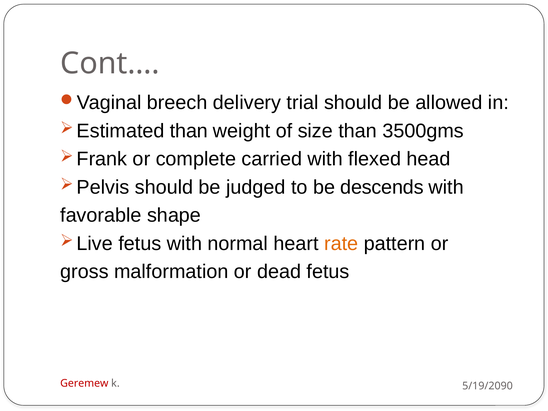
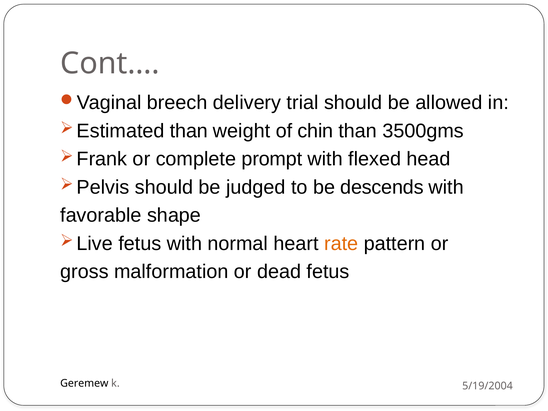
size: size -> chin
carried: carried -> prompt
Geremew colour: red -> black
5/19/2090: 5/19/2090 -> 5/19/2004
